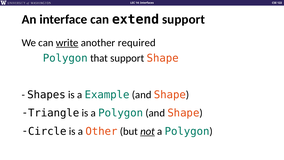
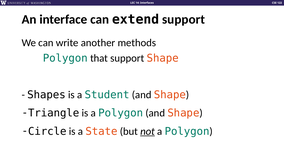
write underline: present -> none
required: required -> methods
Example: Example -> Student
Other: Other -> State
